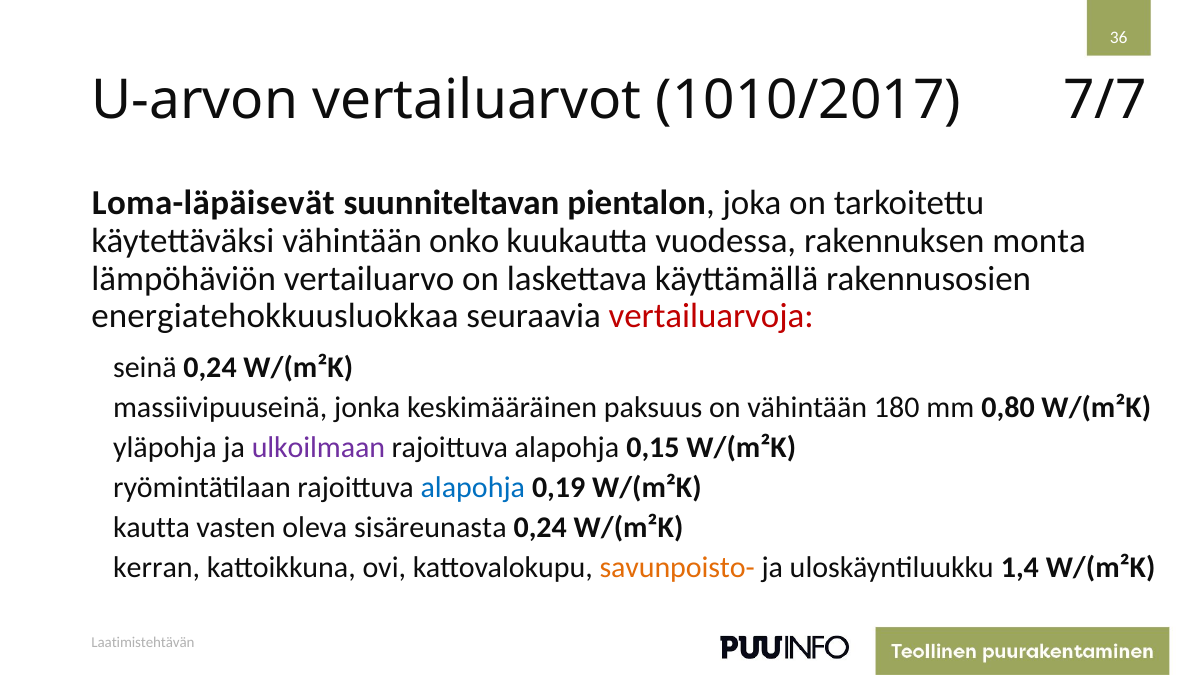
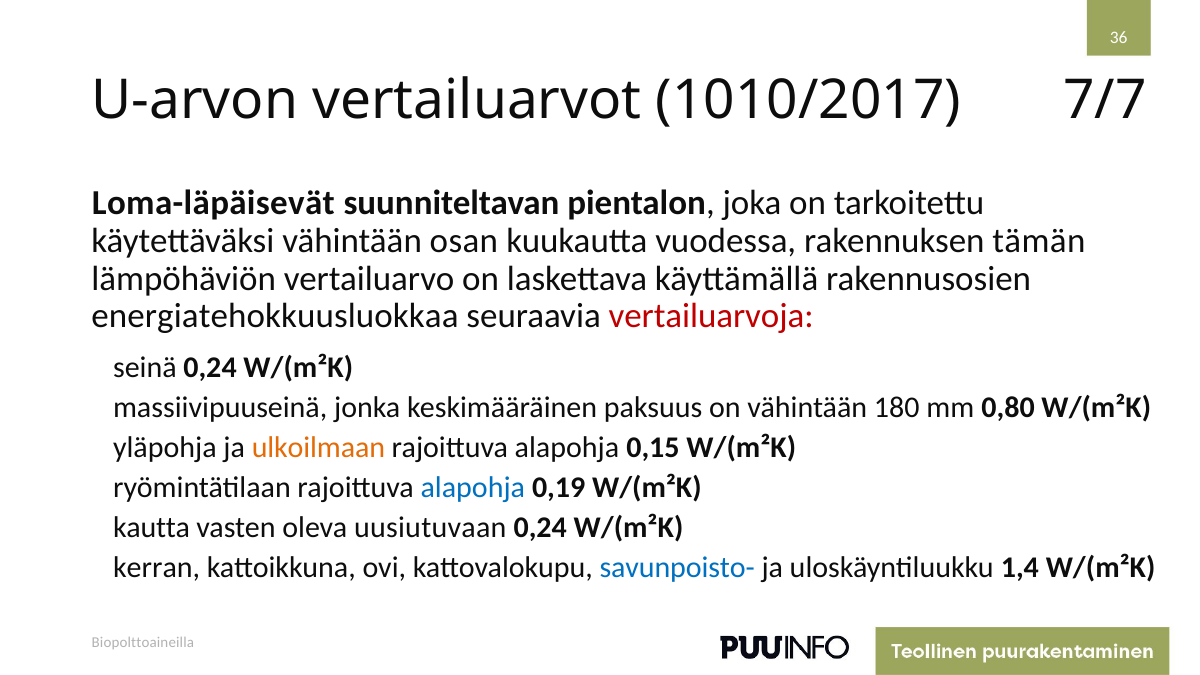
onko: onko -> osan
monta: monta -> tämän
ulkoilmaan colour: purple -> orange
sisäreunasta: sisäreunasta -> uusiutuvaan
savunpoisto- colour: orange -> blue
Laatimistehtävän: Laatimistehtävän -> Biopolttoaineilla
